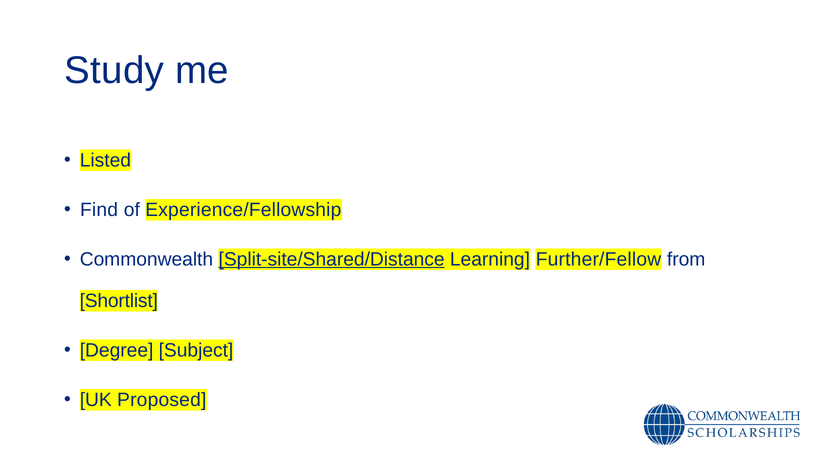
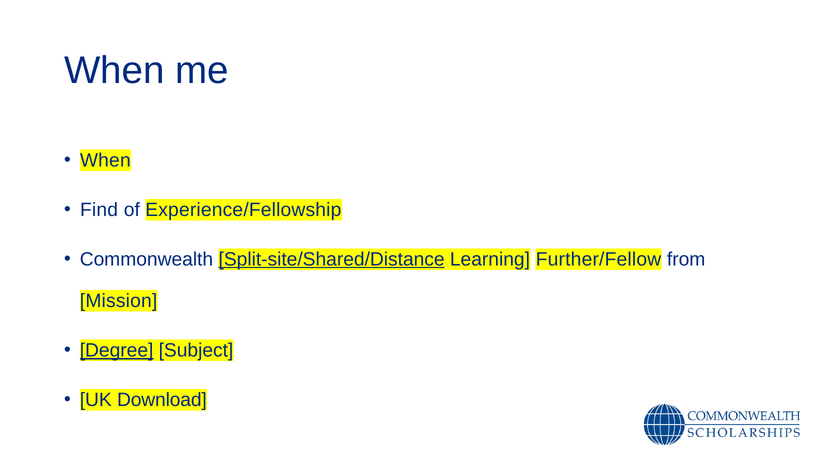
Study at (114, 71): Study -> When
Listed at (105, 160): Listed -> When
Shortlist: Shortlist -> Mission
Degree underline: none -> present
Proposed: Proposed -> Download
